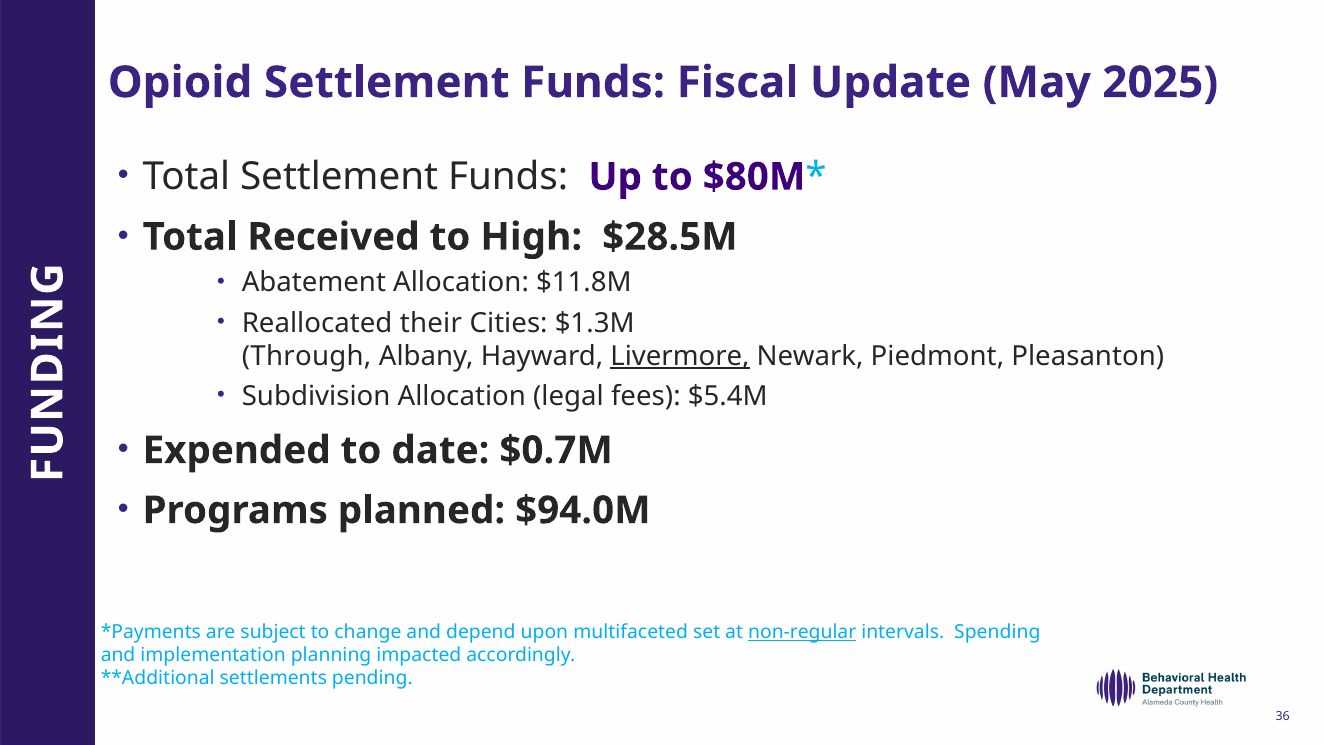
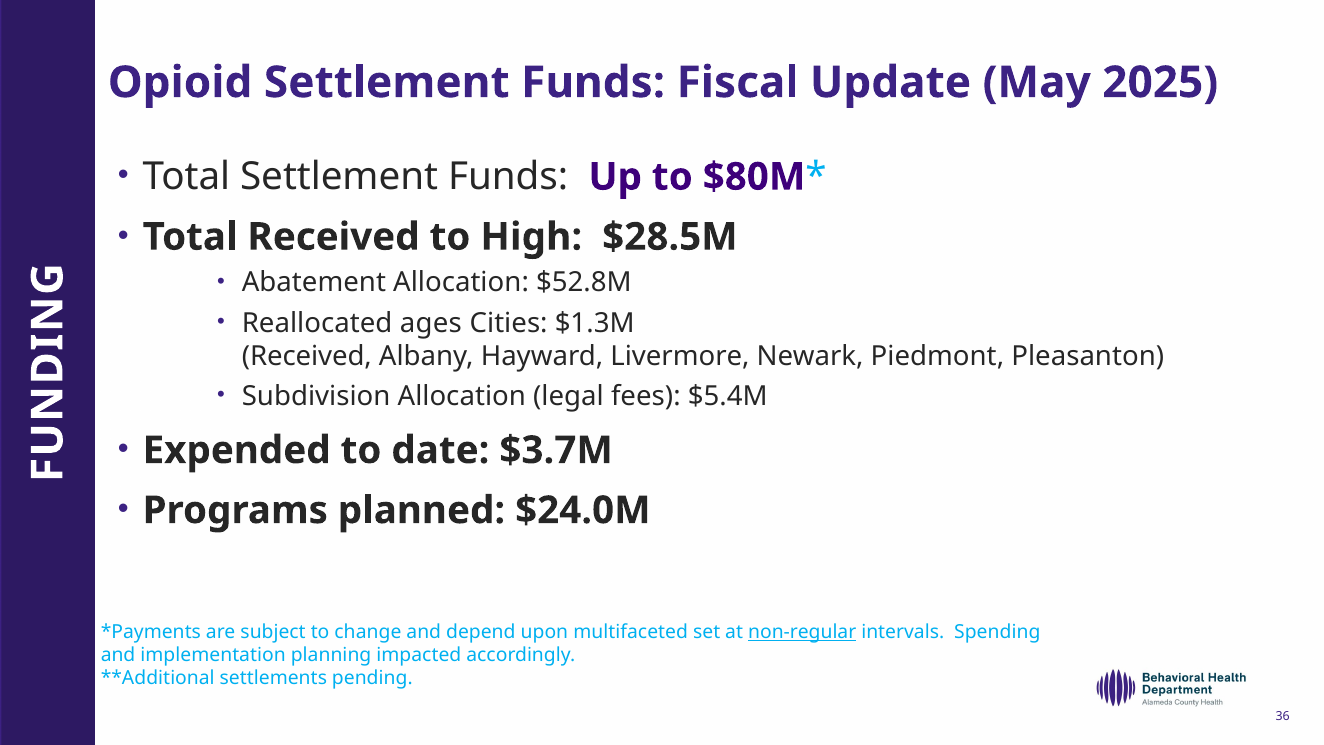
$11.8M: $11.8M -> $52.8M
their: their -> ages
Through at (307, 356): Through -> Received
Livermore underline: present -> none
$0.7M: $0.7M -> $3.7M
$94.0M: $94.0M -> $24.0M
